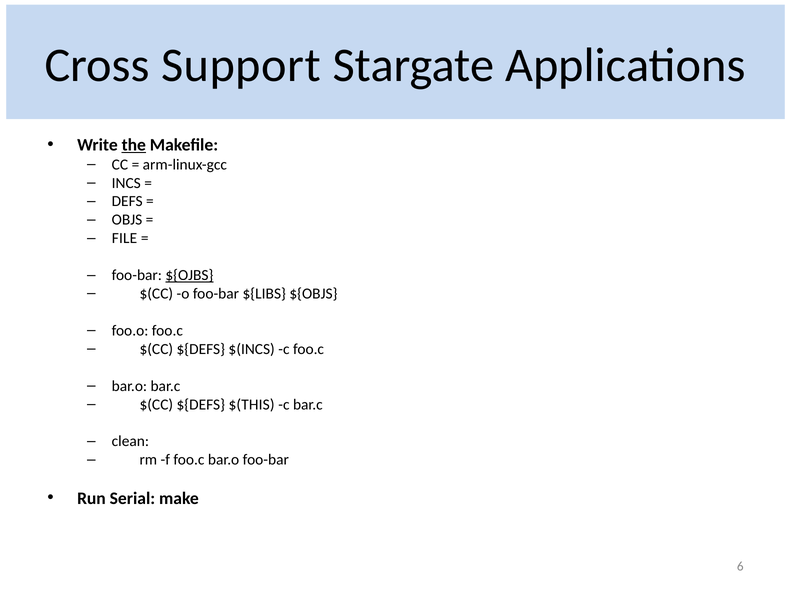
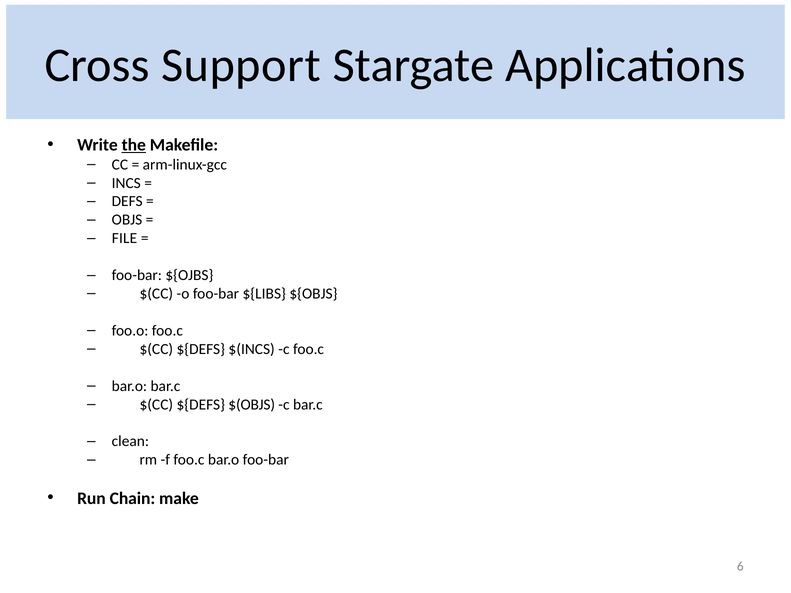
${OJBS underline: present -> none
$(THIS: $(THIS -> $(OBJS
Serial: Serial -> Chain
